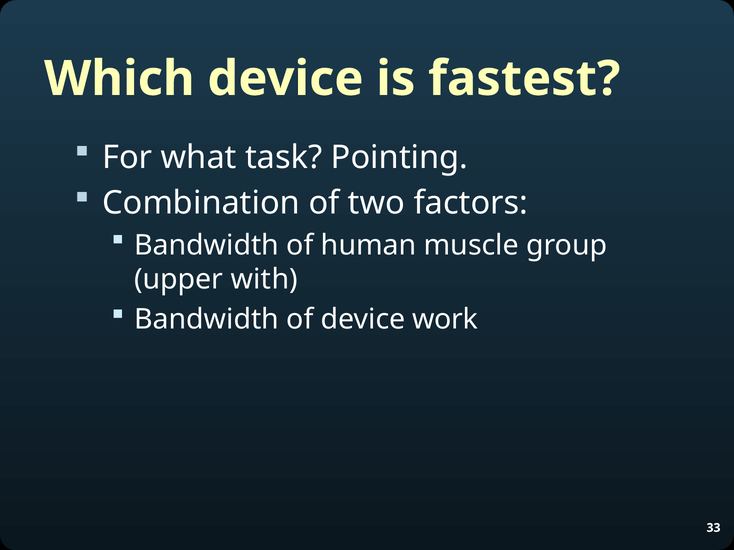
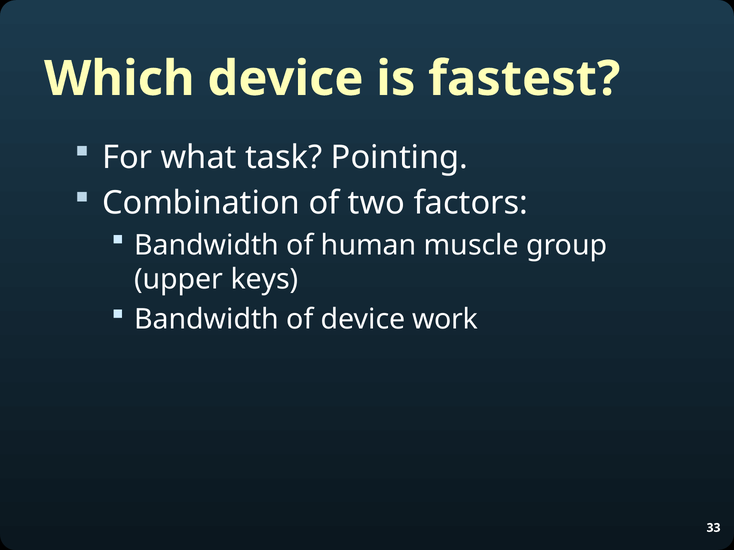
with: with -> keys
